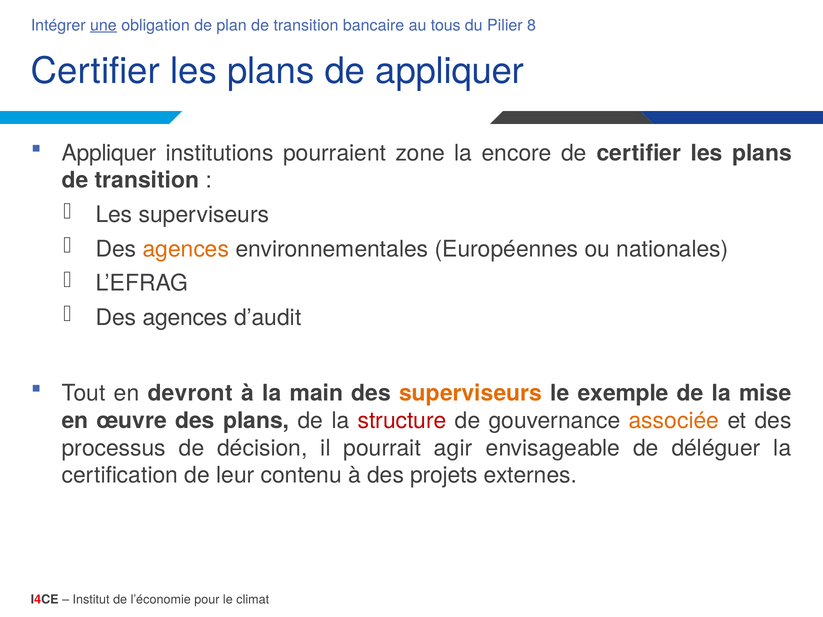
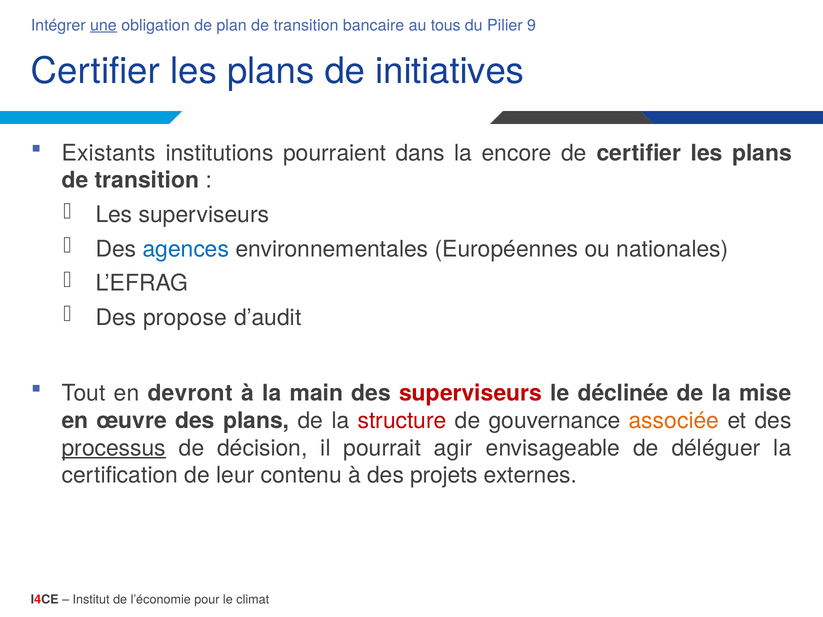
8: 8 -> 9
de appliquer: appliquer -> initiatives
Appliquer at (109, 153): Appliquer -> Existants
zone: zone -> dans
agences at (186, 249) colour: orange -> blue
agences at (185, 318): agences -> propose
superviseurs at (471, 393) colour: orange -> red
exemple: exemple -> déclinée
processus underline: none -> present
